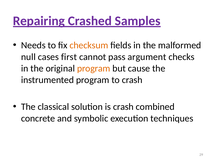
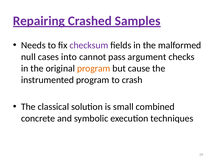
checksum colour: orange -> purple
first: first -> into
is crash: crash -> small
